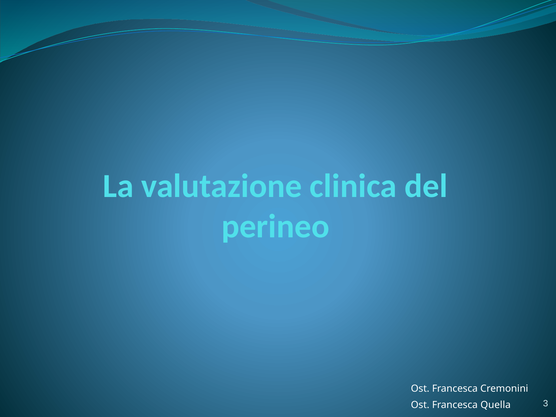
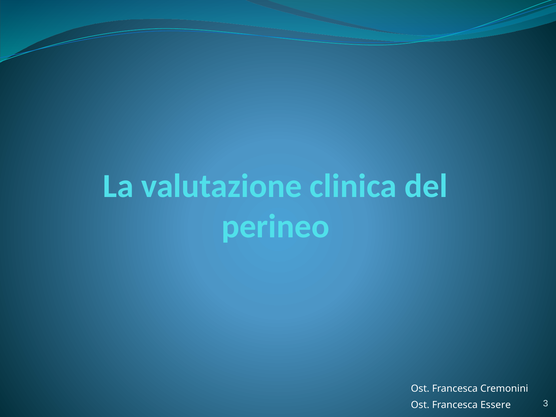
Quella: Quella -> Essere
